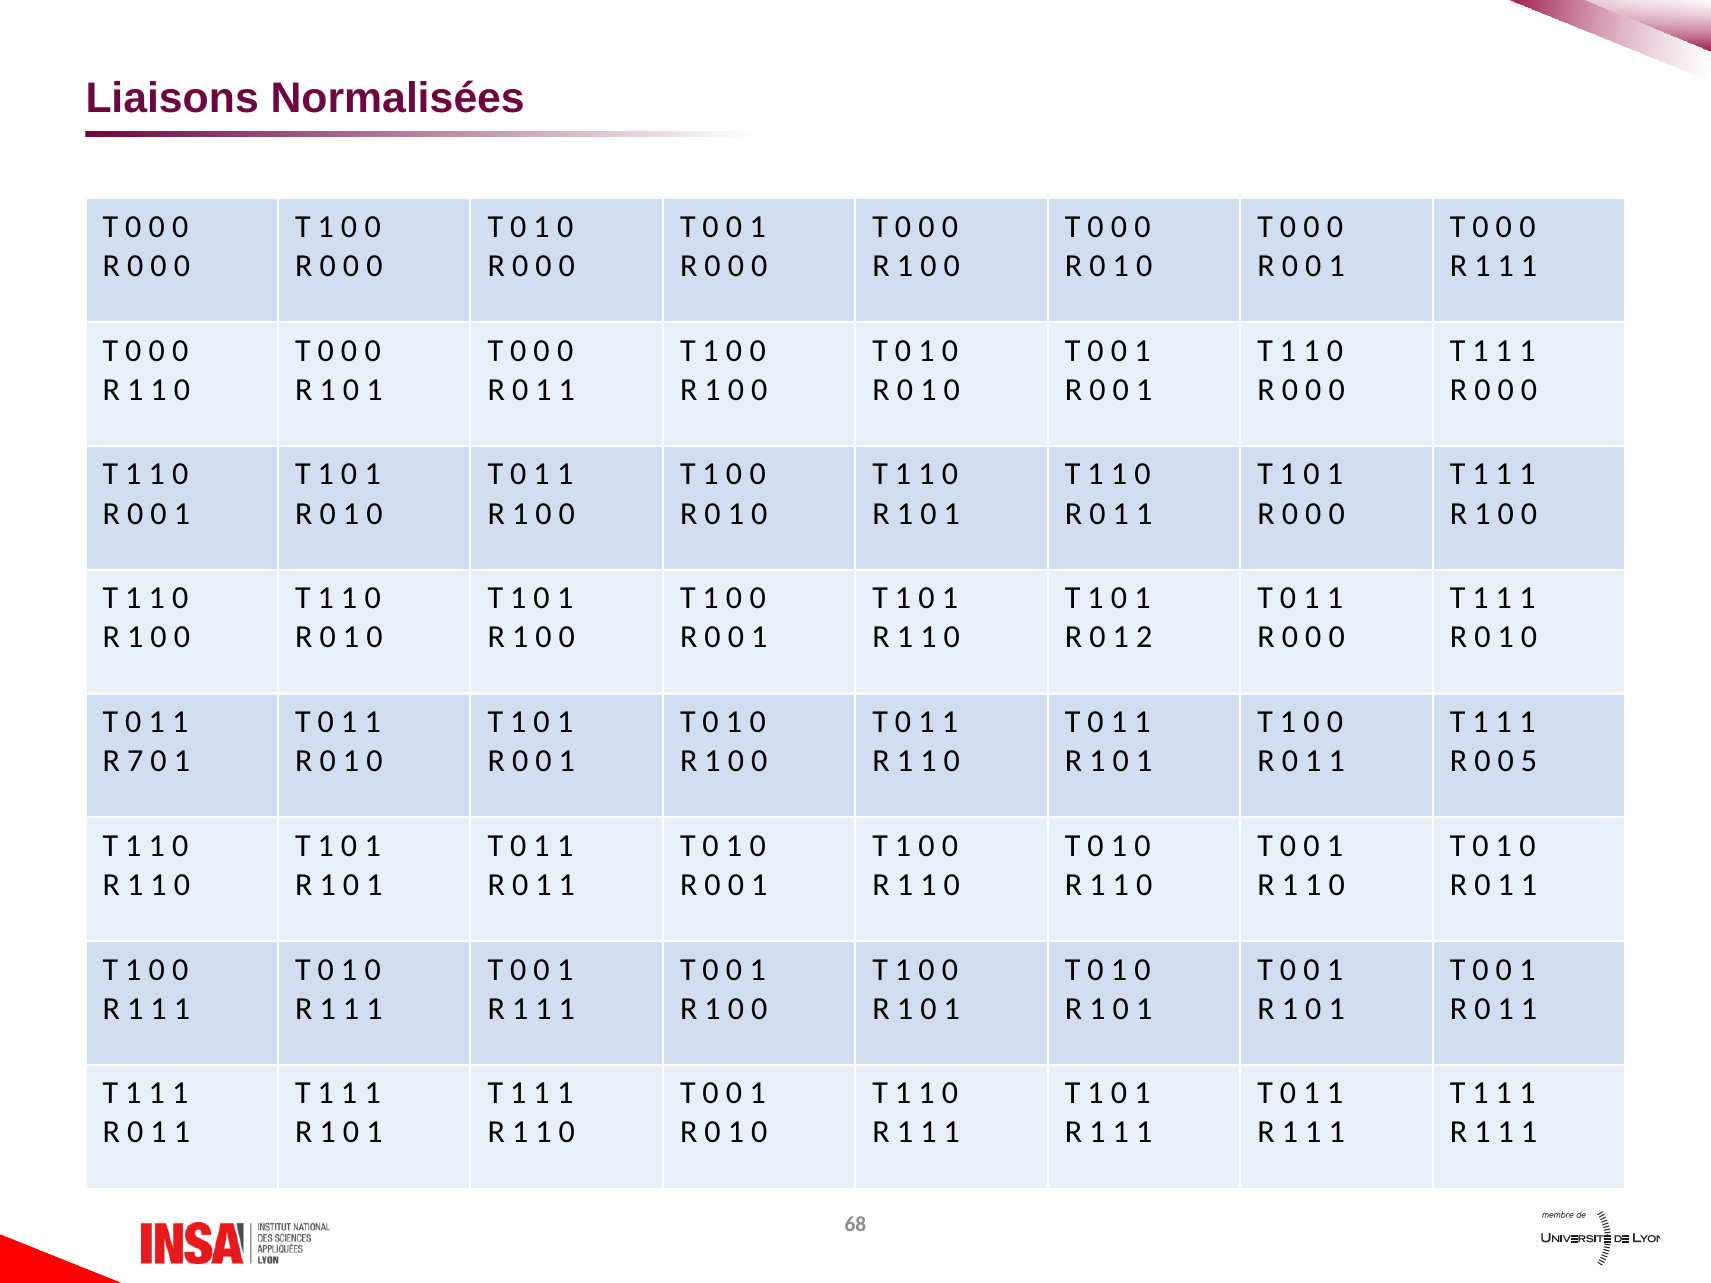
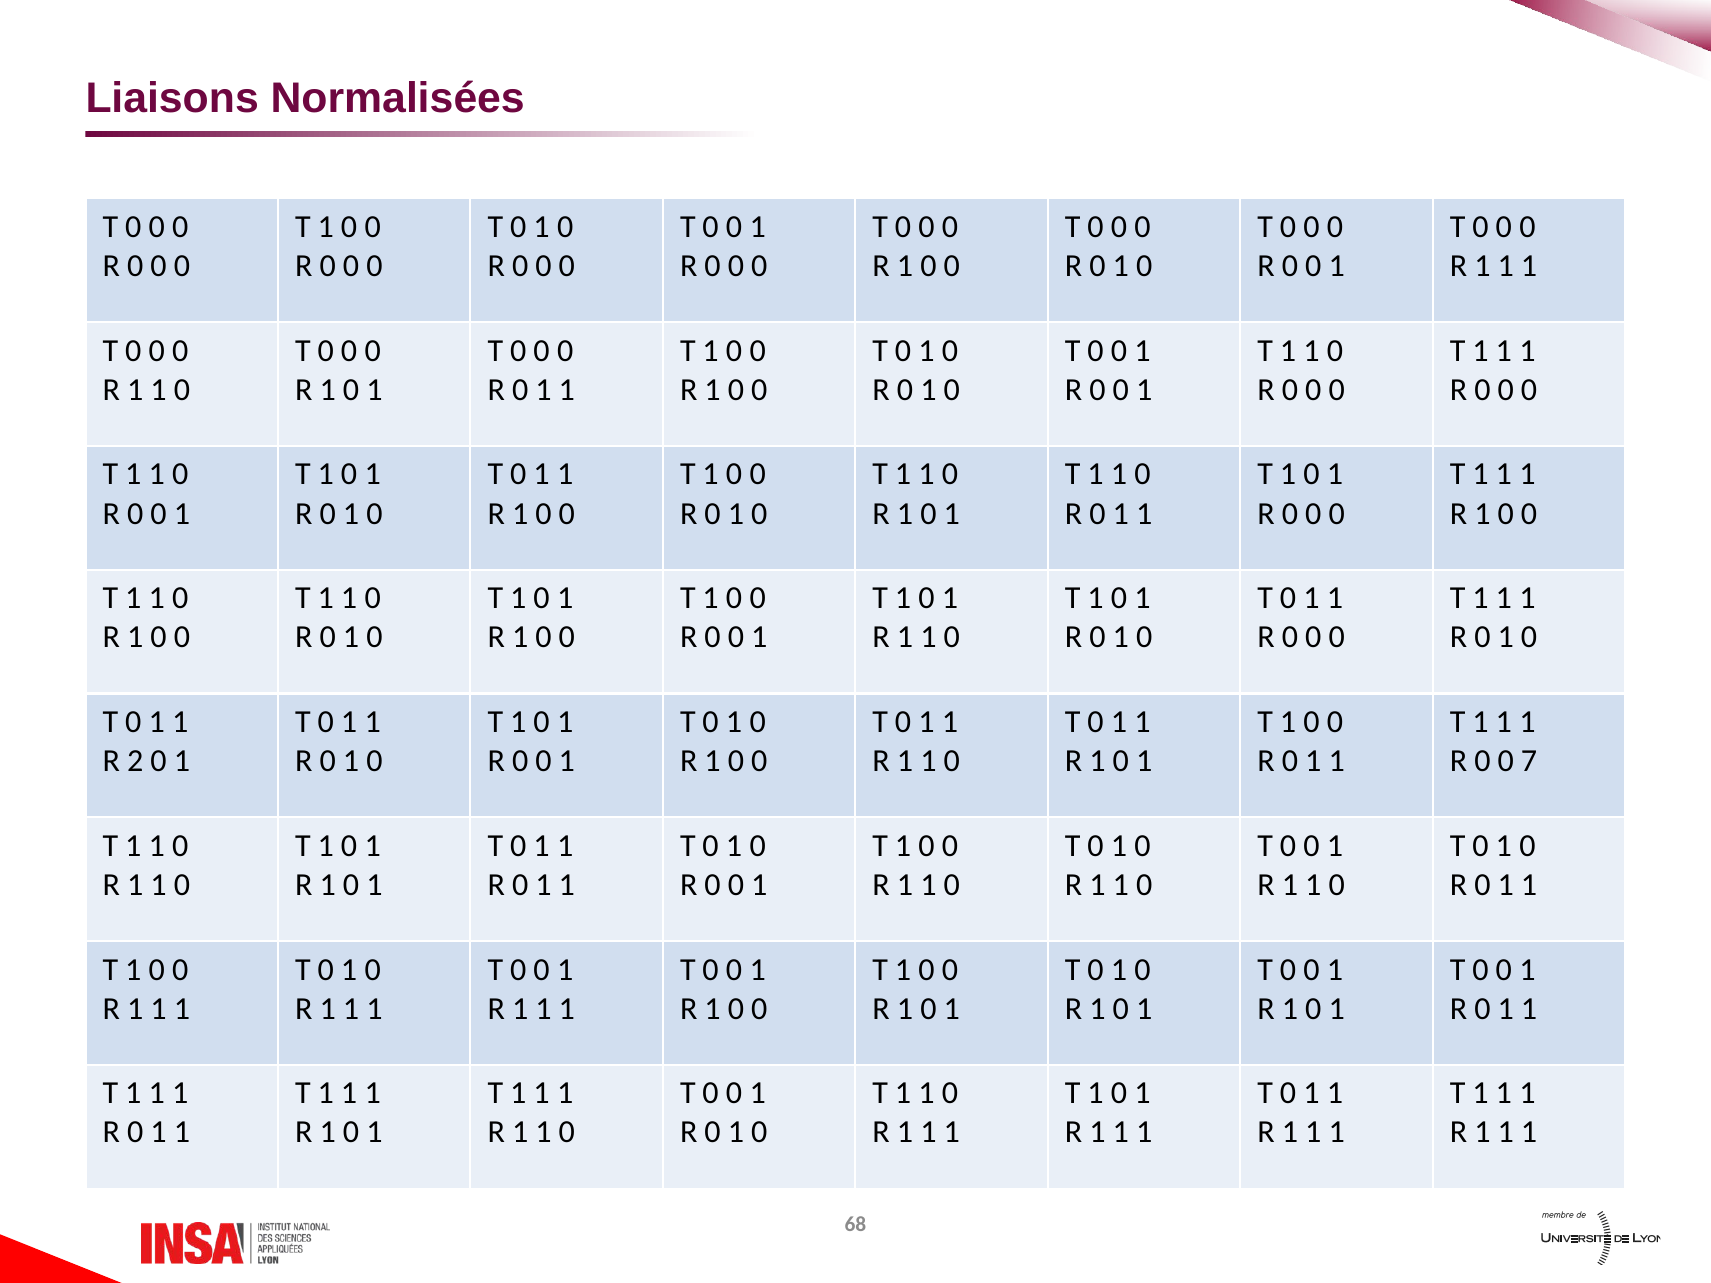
2 at (1144, 637): 2 -> 0
7: 7 -> 2
5: 5 -> 7
